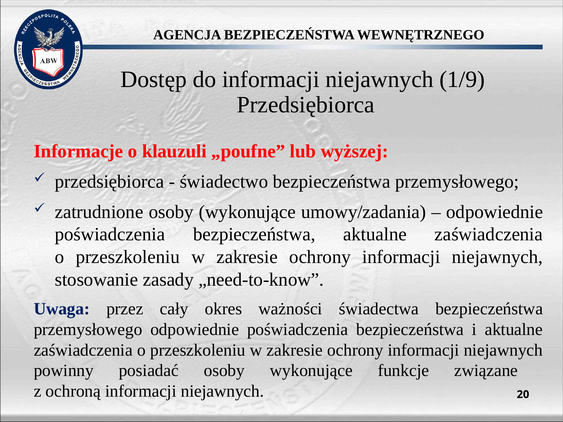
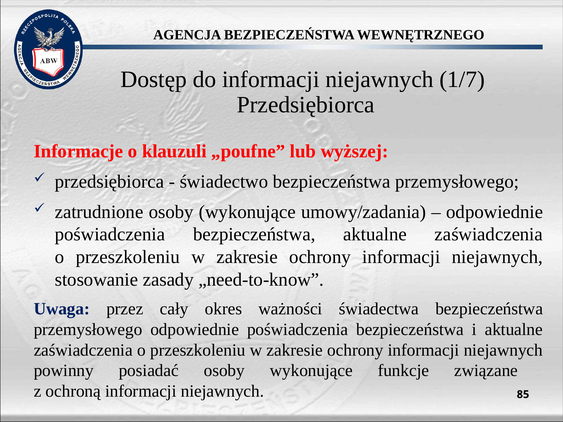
1/9: 1/9 -> 1/7
20: 20 -> 85
